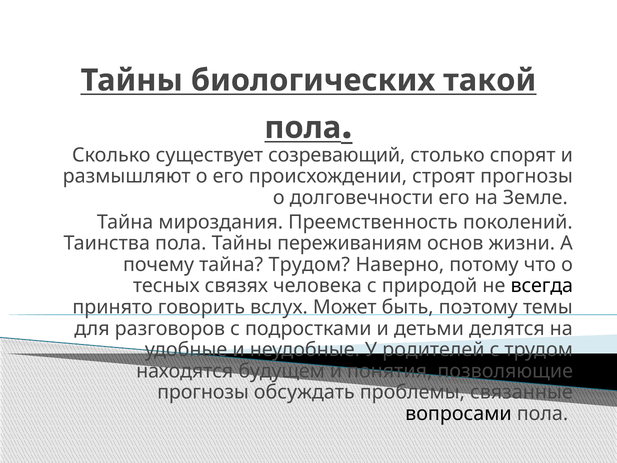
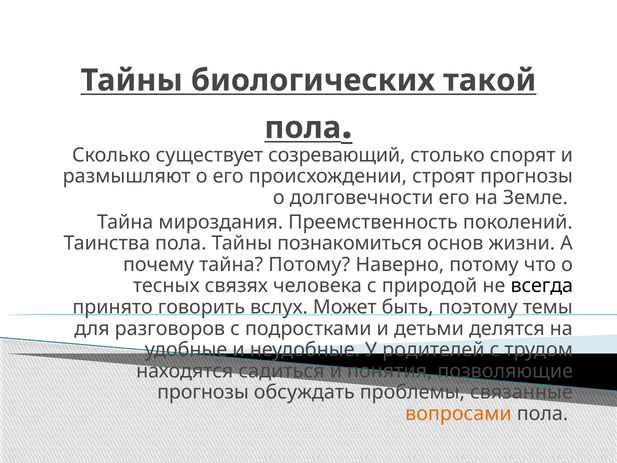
переживаниям: переживаниям -> познакомиться
тайна Трудом: Трудом -> Потому
будущем: будущем -> садиться
вопросами colour: black -> orange
